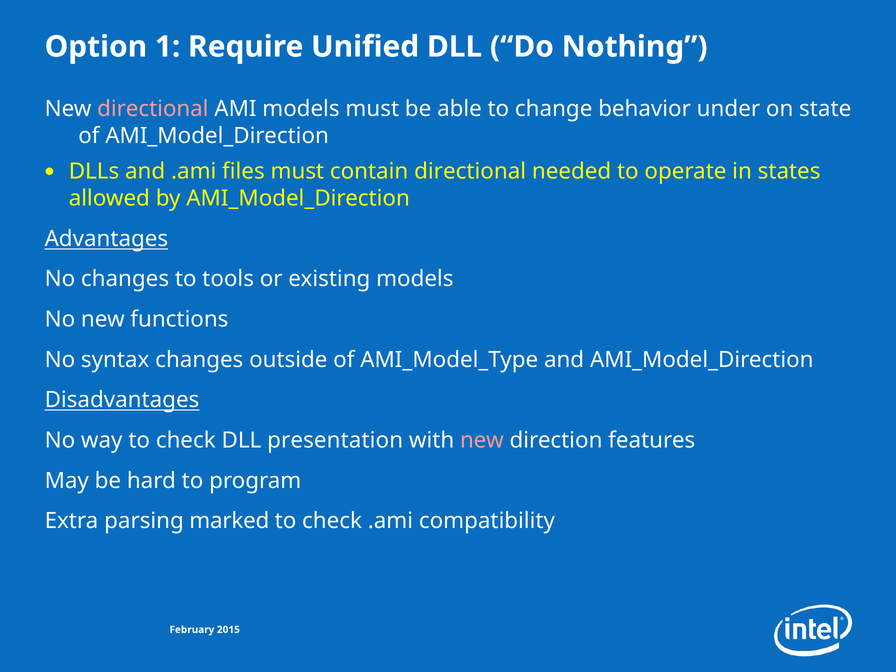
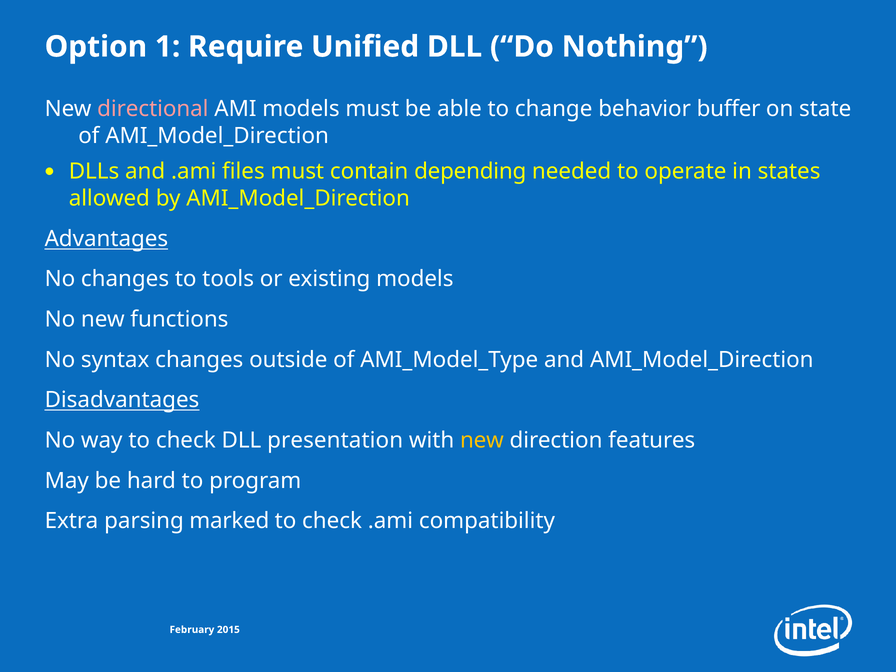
under: under -> buffer
contain directional: directional -> depending
new at (482, 440) colour: pink -> yellow
